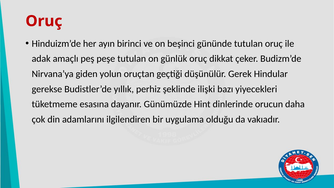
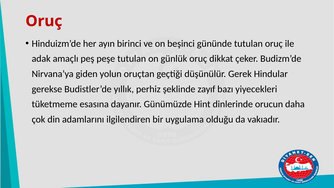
ilişki: ilişki -> zayıf
